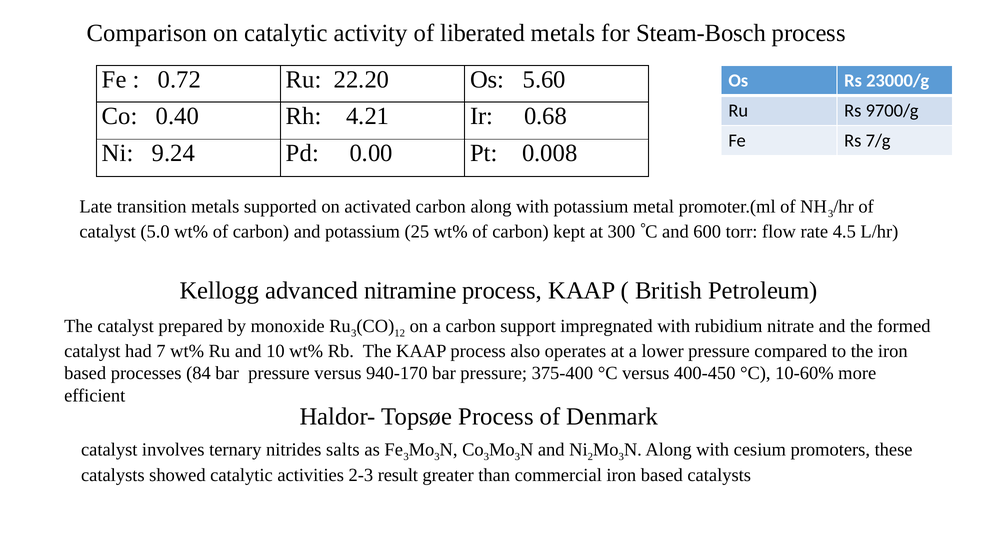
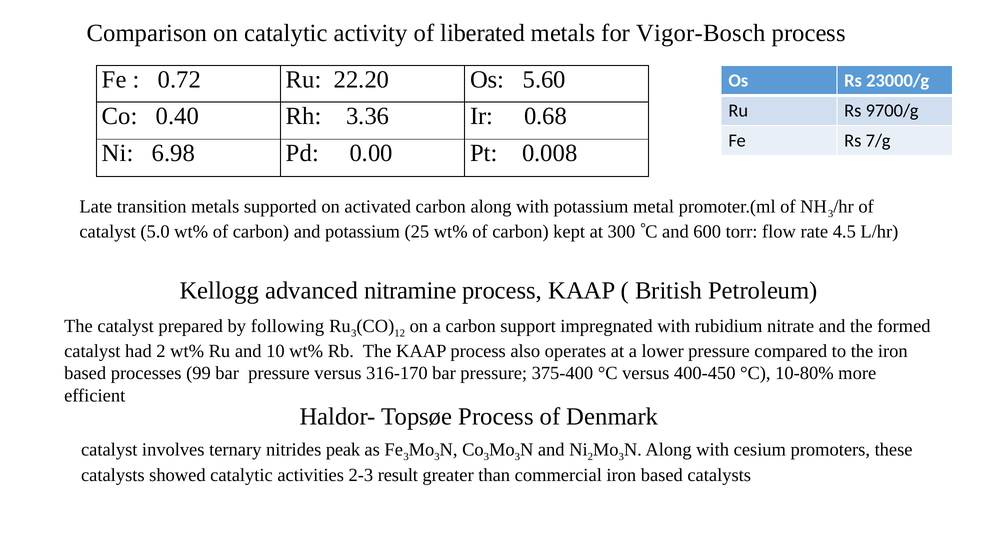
Steam-Bosch: Steam-Bosch -> Vigor-Bosch
4.21: 4.21 -> 3.36
9.24: 9.24 -> 6.98
monoxide: monoxide -> following
had 7: 7 -> 2
84: 84 -> 99
940-170: 940-170 -> 316-170
10-60%: 10-60% -> 10-80%
salts: salts -> peak
